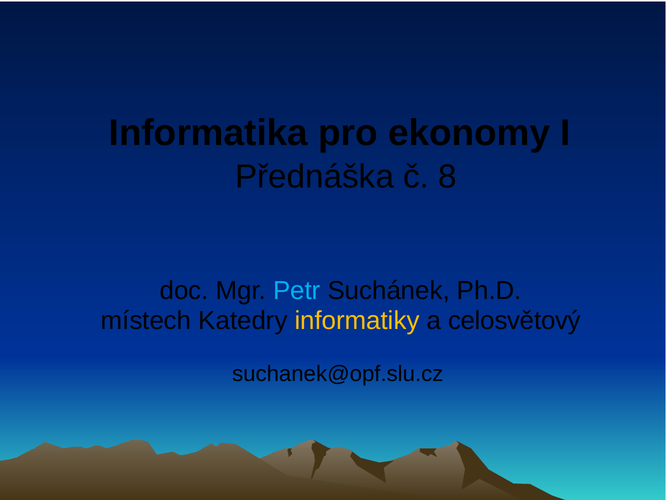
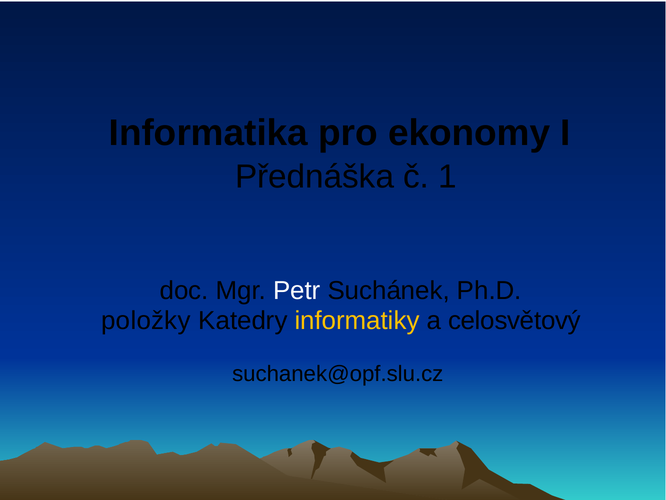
8: 8 -> 1
Petr colour: light blue -> white
místech: místech -> položky
